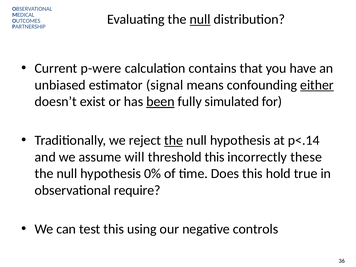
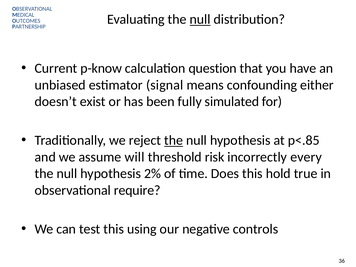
p-were: p-were -> p-know
contains: contains -> question
either underline: present -> none
been underline: present -> none
p<.14: p<.14 -> p<.85
threshold this: this -> risk
these: these -> every
0%: 0% -> 2%
